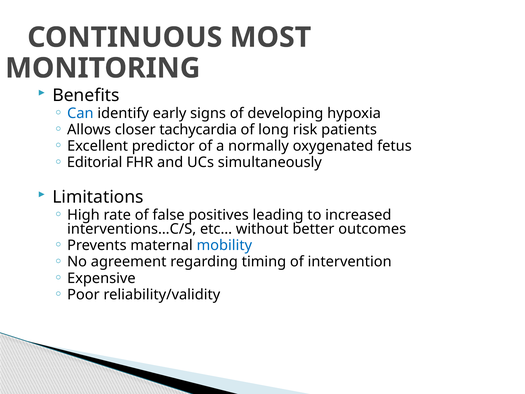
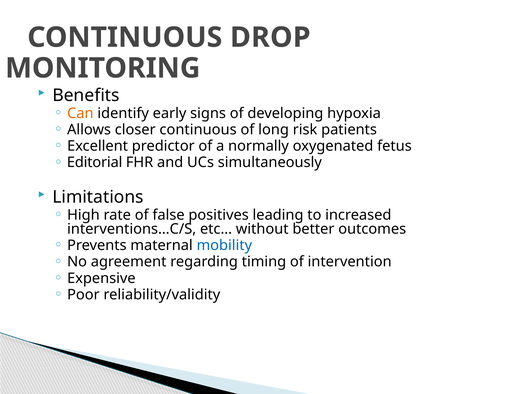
MOST: MOST -> DROP
Can colour: blue -> orange
closer tachycardia: tachycardia -> continuous
